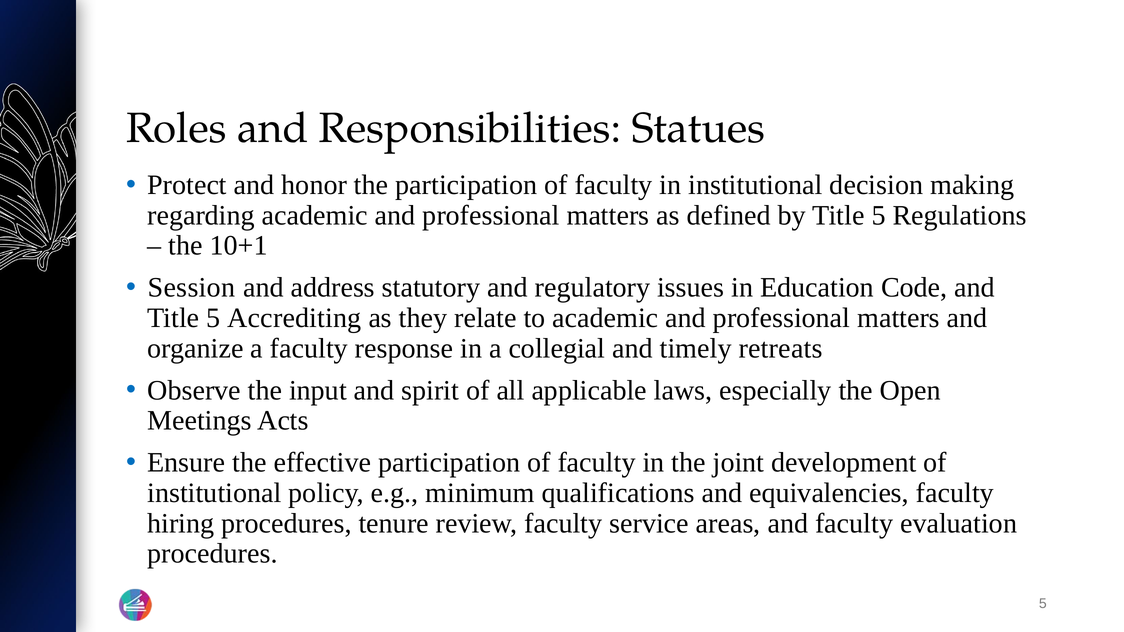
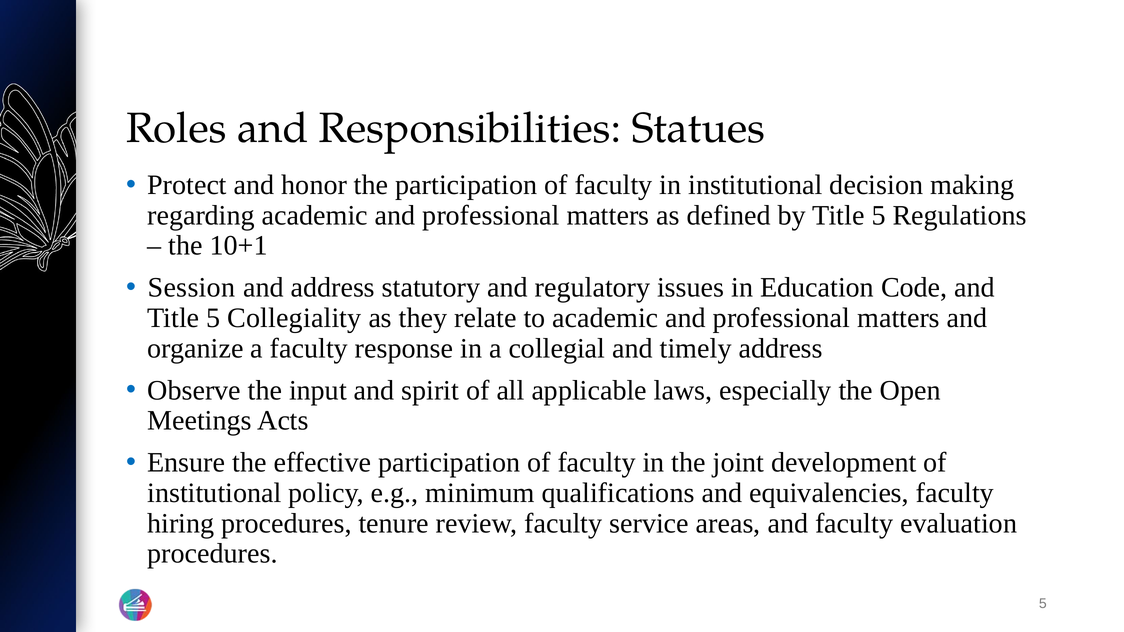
Accrediting: Accrediting -> Collegiality
timely retreats: retreats -> address
